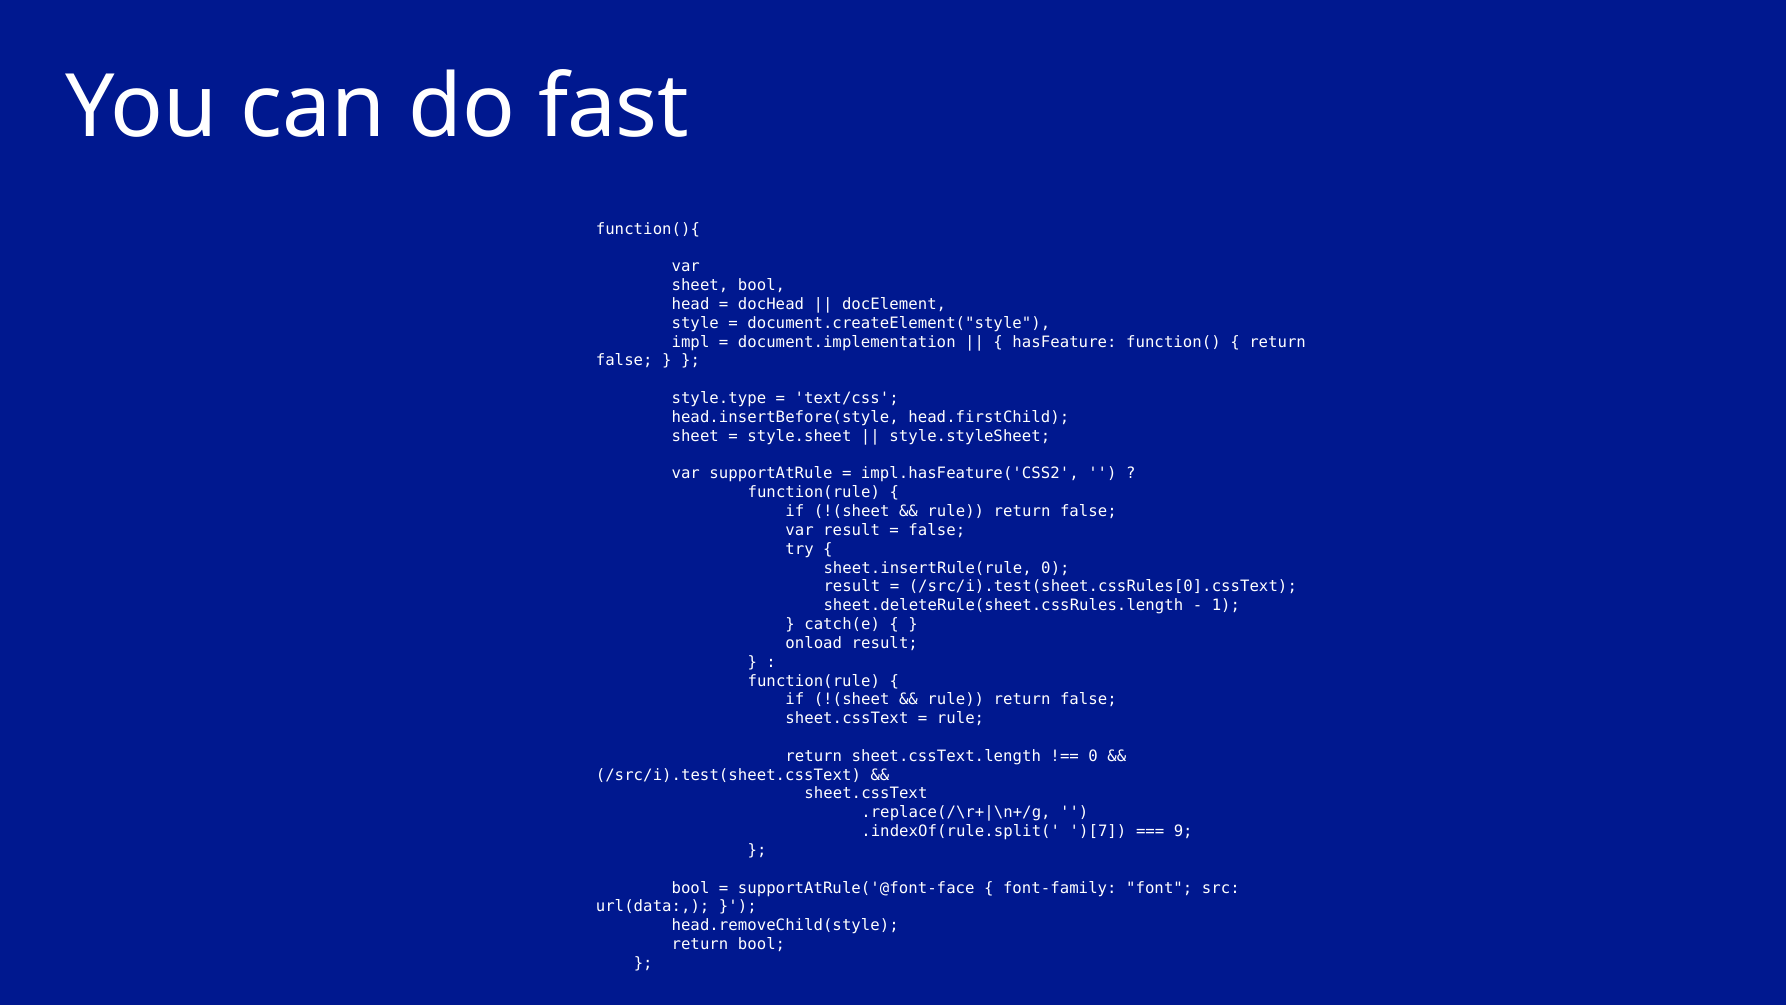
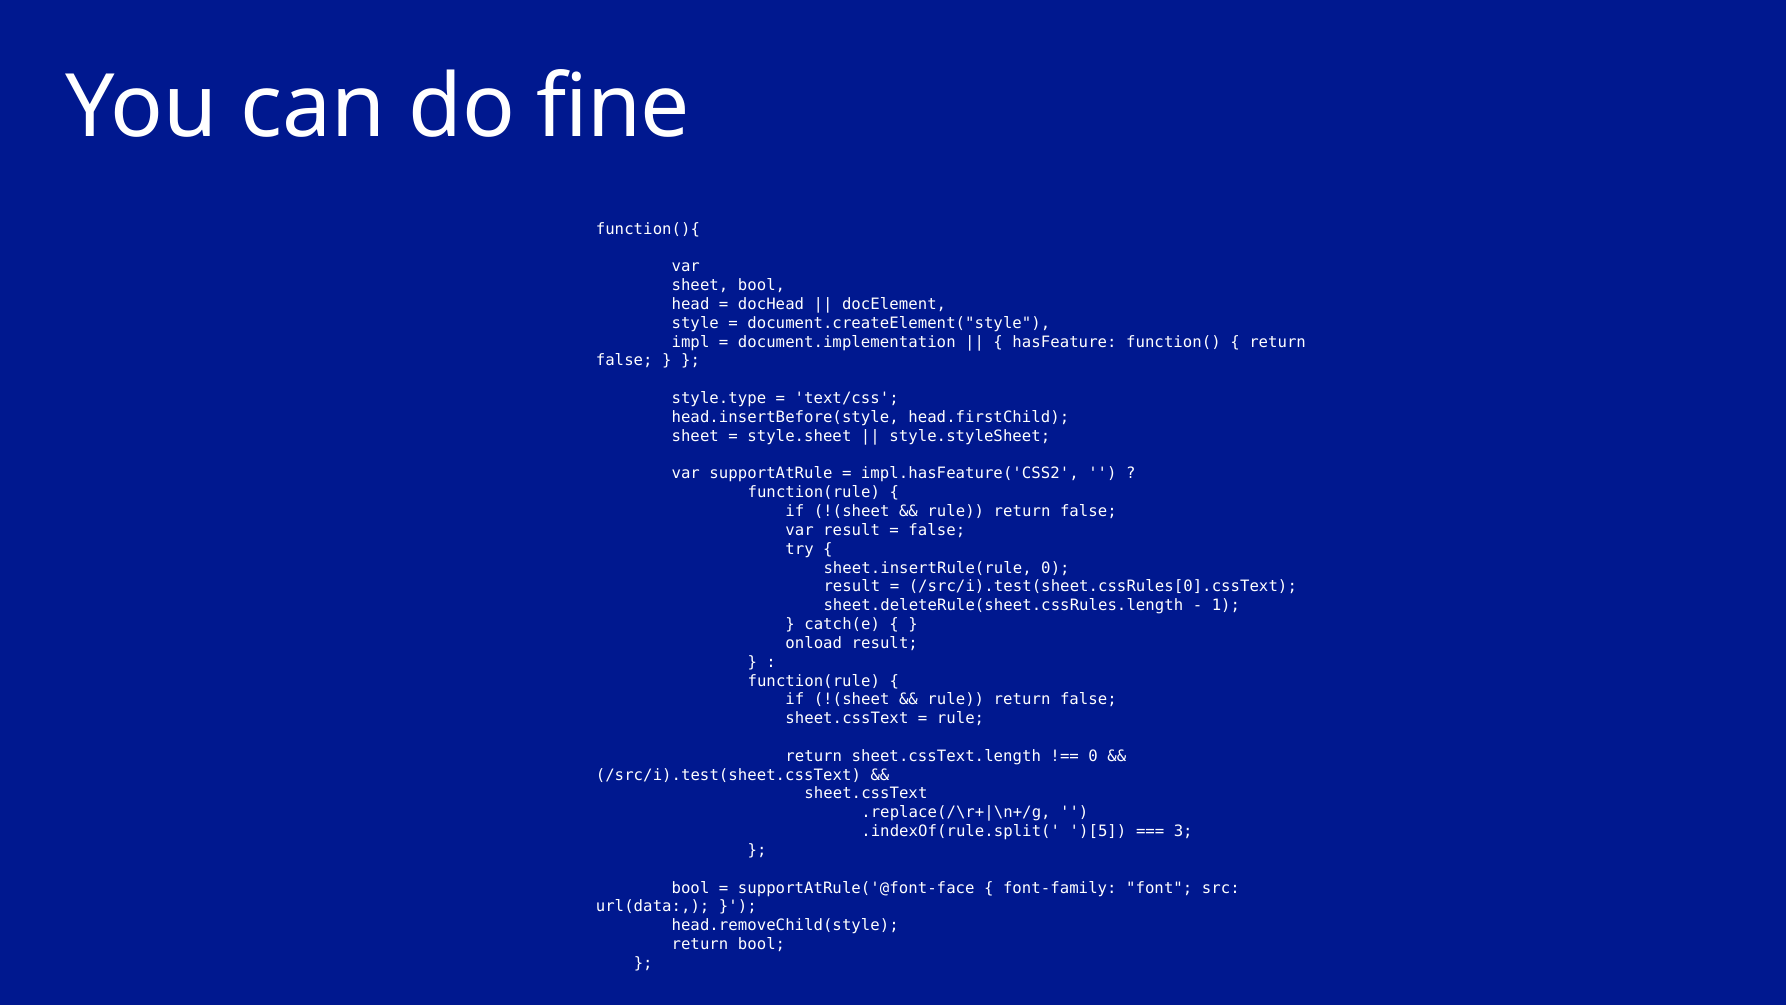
fast: fast -> fine
)[7: )[7 -> )[5
9: 9 -> 3
